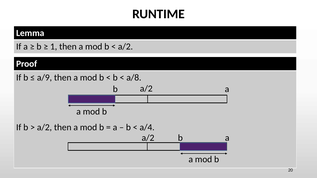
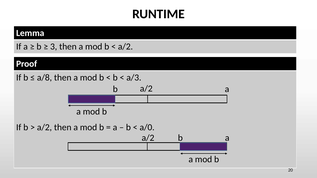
1: 1 -> 3
a/9: a/9 -> a/8
a/8: a/8 -> a/3
a/4: a/4 -> a/0
